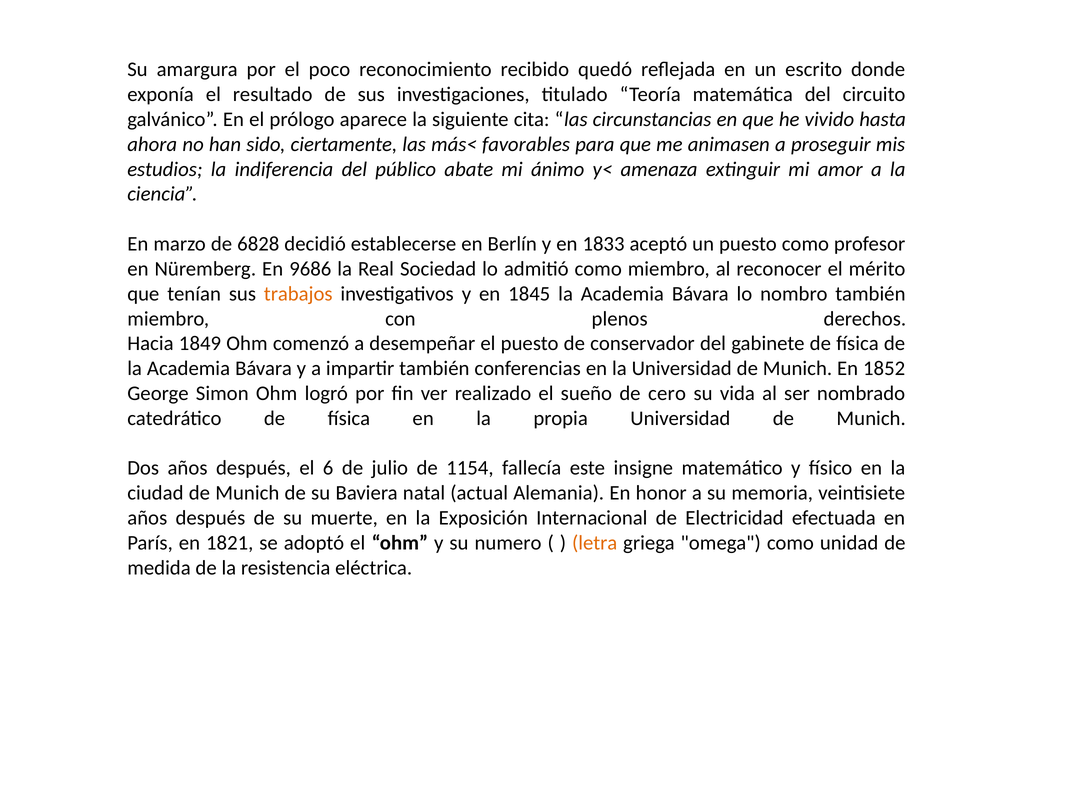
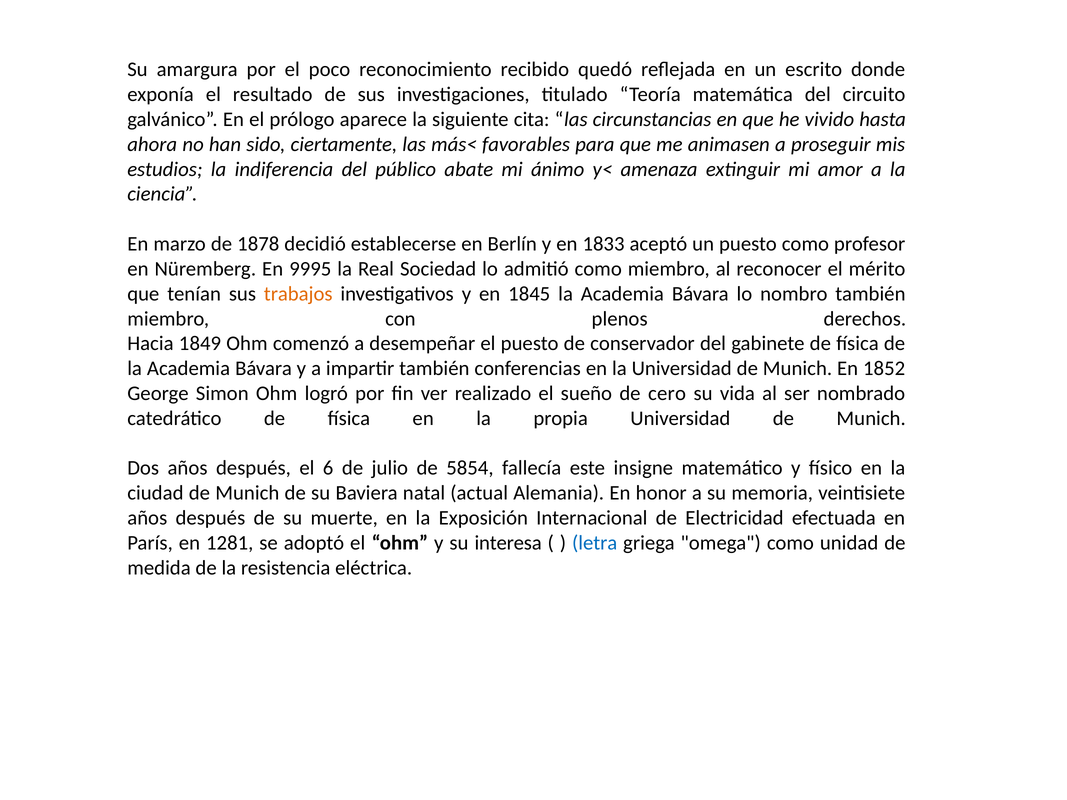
6828: 6828 -> 1878
9686: 9686 -> 9995
1154: 1154 -> 5854
1821: 1821 -> 1281
numero: numero -> interesa
letra colour: orange -> blue
